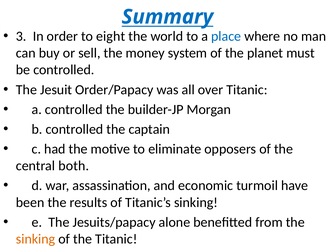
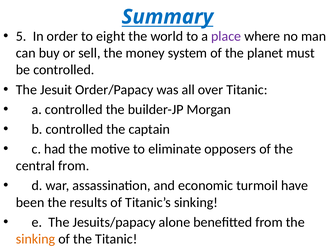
3: 3 -> 5
place colour: blue -> purple
central both: both -> from
